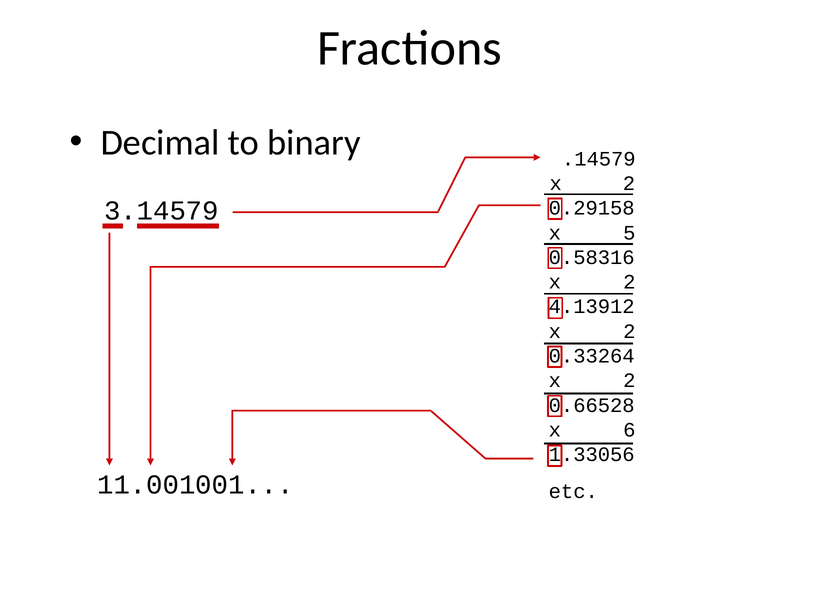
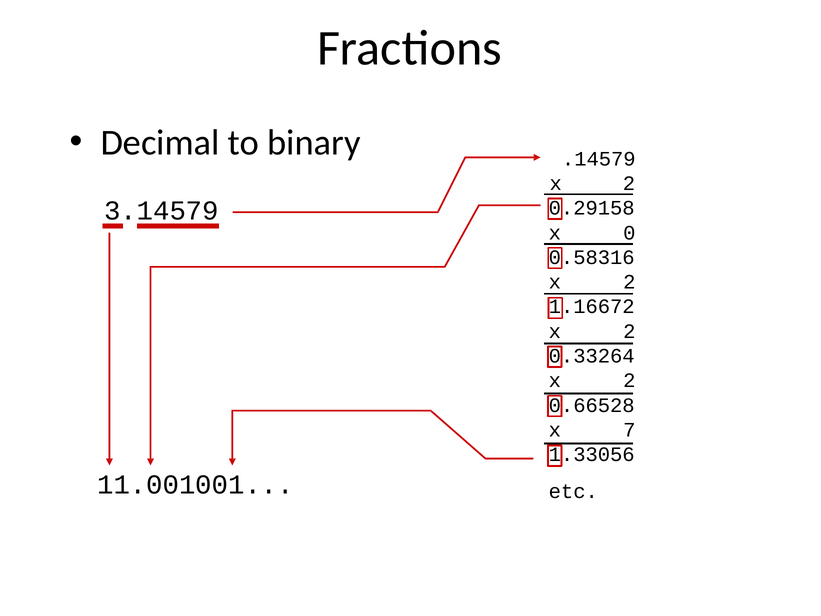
5: 5 -> 0
4.13912: 4.13912 -> 1.16672
6: 6 -> 7
